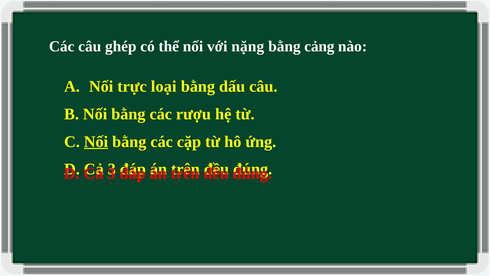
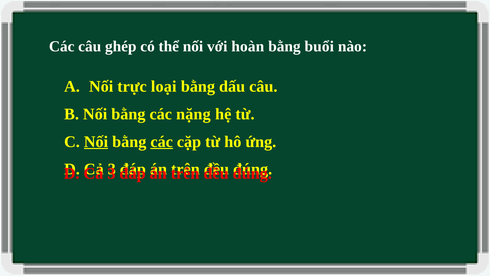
nặng: nặng -> hoàn
cảng: cảng -> buổi
rượu: rượu -> nặng
các at (162, 141) underline: none -> present
